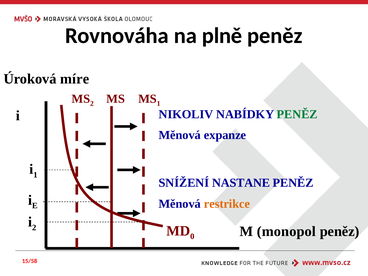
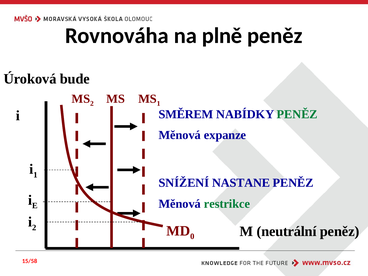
míre: míre -> bude
NIKOLIV: NIKOLIV -> SMĚREM
restrikce colour: orange -> green
monopol: monopol -> neutrální
